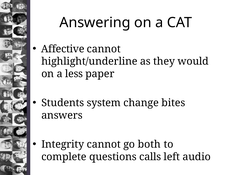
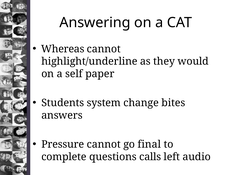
Affective: Affective -> Whereas
less: less -> self
Integrity: Integrity -> Pressure
both: both -> final
